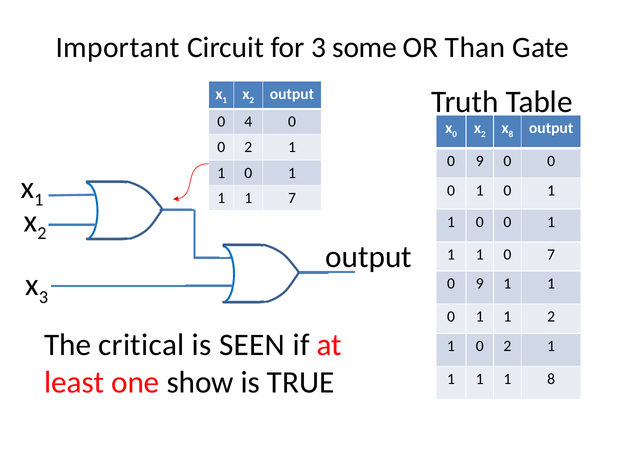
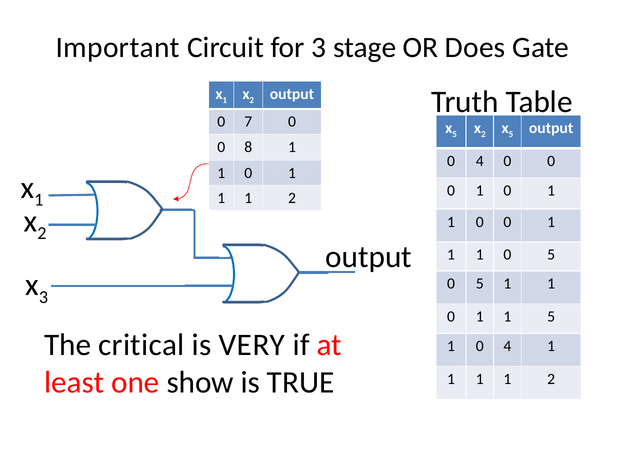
some: some -> stage
Than: Than -> Does
4: 4 -> 7
0 at (455, 134): 0 -> 5
8 at (511, 134): 8 -> 5
2 at (248, 147): 2 -> 8
9 at (480, 161): 9 -> 4
7 at (292, 198): 7 -> 2
1 0 7: 7 -> 5
9 at (480, 284): 9 -> 5
1 2: 2 -> 5
SEEN: SEEN -> VERY
1 0 2: 2 -> 4
8 at (551, 379): 8 -> 2
